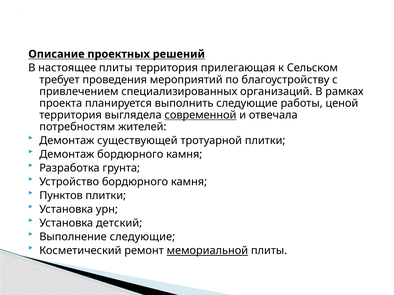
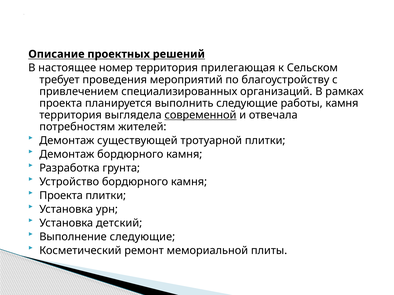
настоящее плиты: плиты -> номер
работы ценой: ценой -> камня
Пунктов at (61, 196): Пунктов -> Проекта
мемориальной underline: present -> none
